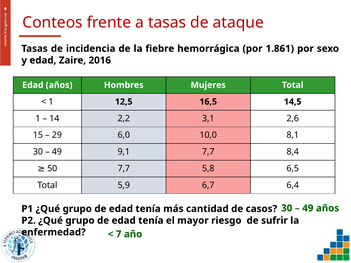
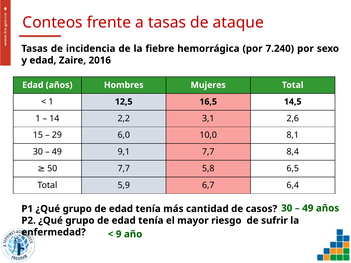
1.861: 1.861 -> 7.240
7: 7 -> 9
